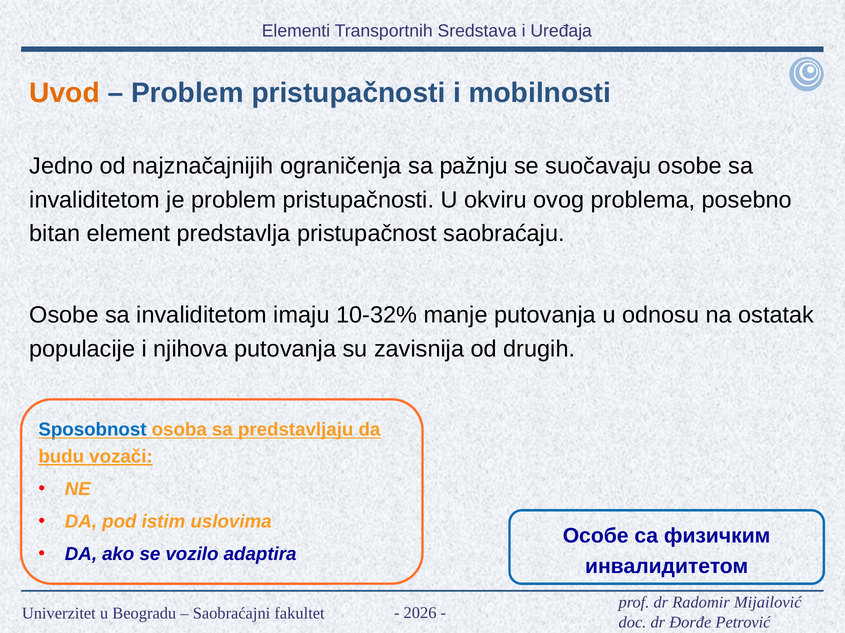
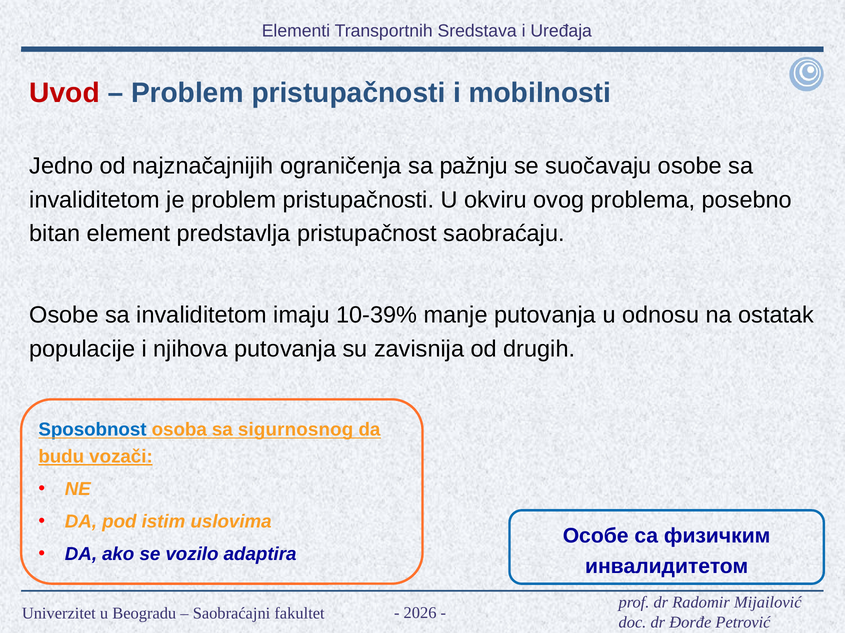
Uvod colour: orange -> red
10-32%: 10-32% -> 10-39%
predstavljaju: predstavljaju -> sigurnosnog
